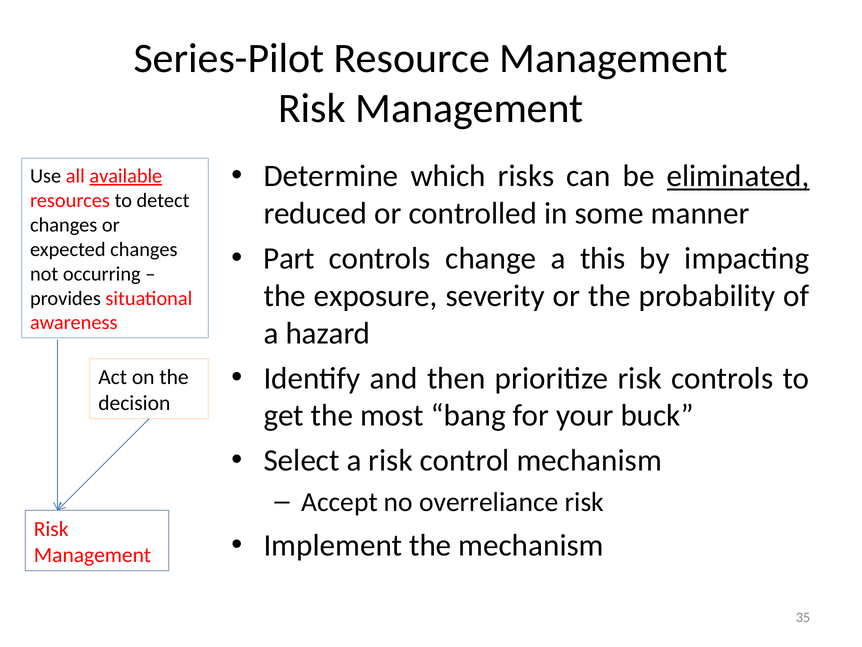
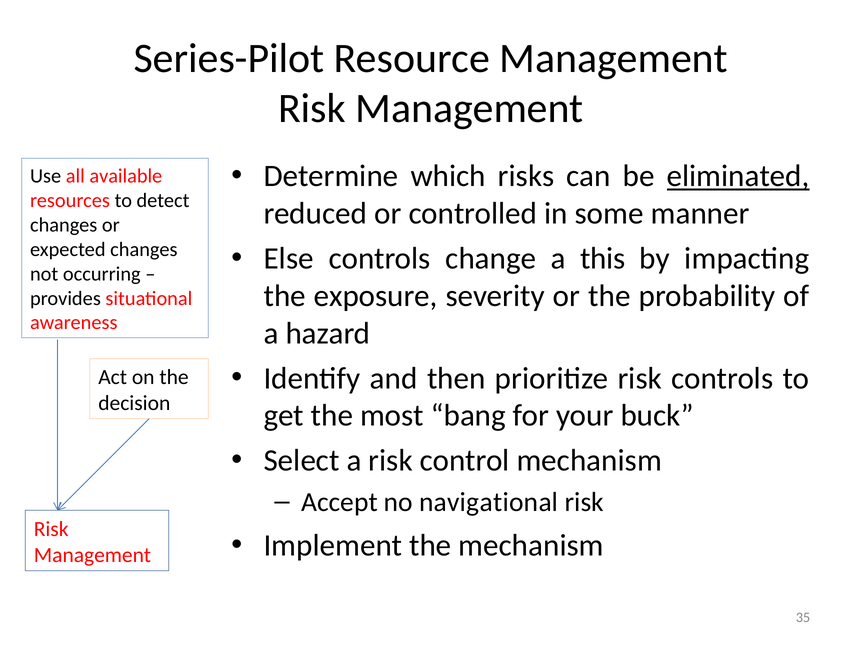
available underline: present -> none
Part: Part -> Else
overreliance: overreliance -> navigational
